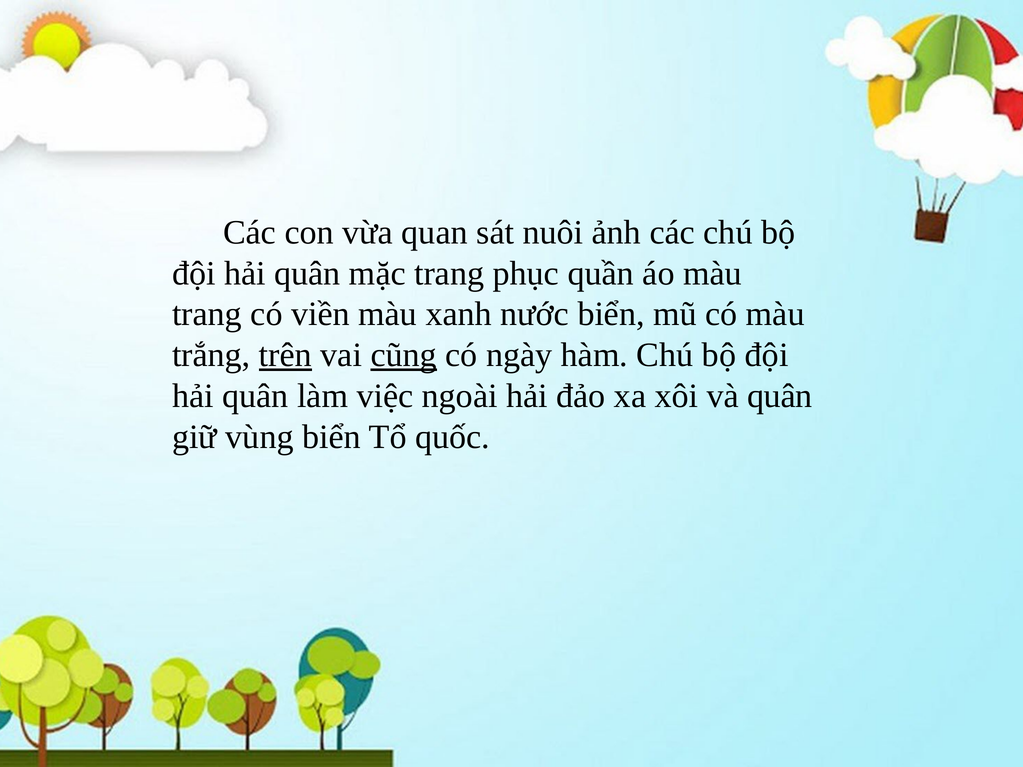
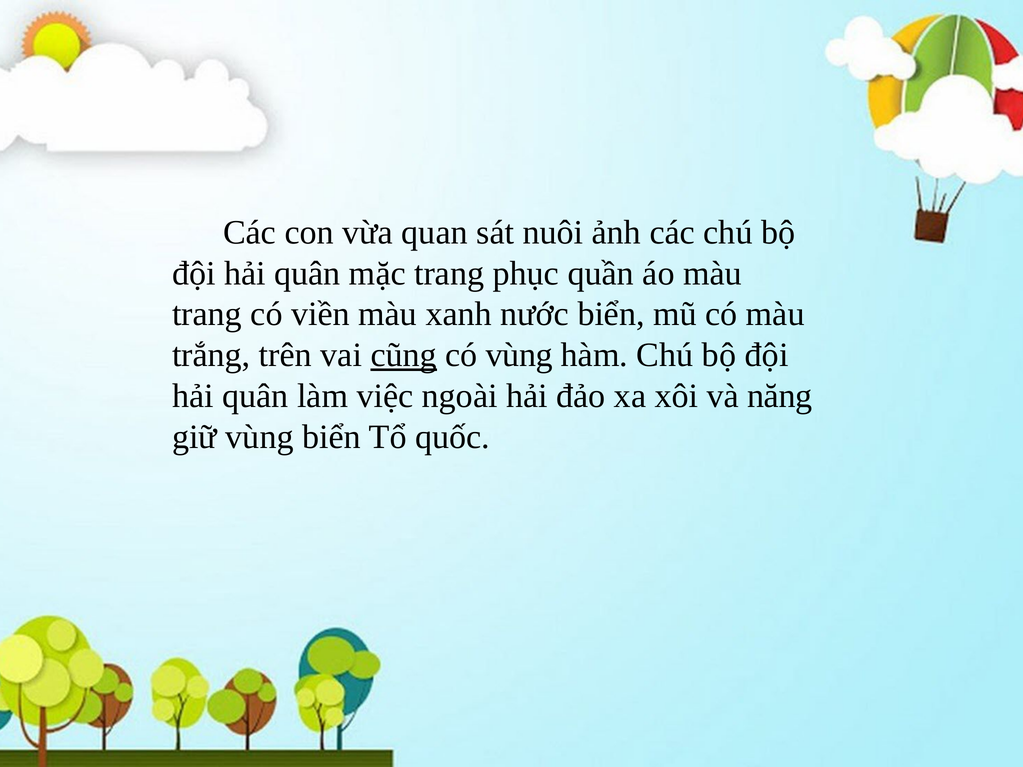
trên underline: present -> none
có ngày: ngày -> vùng
và quân: quân -> năng
